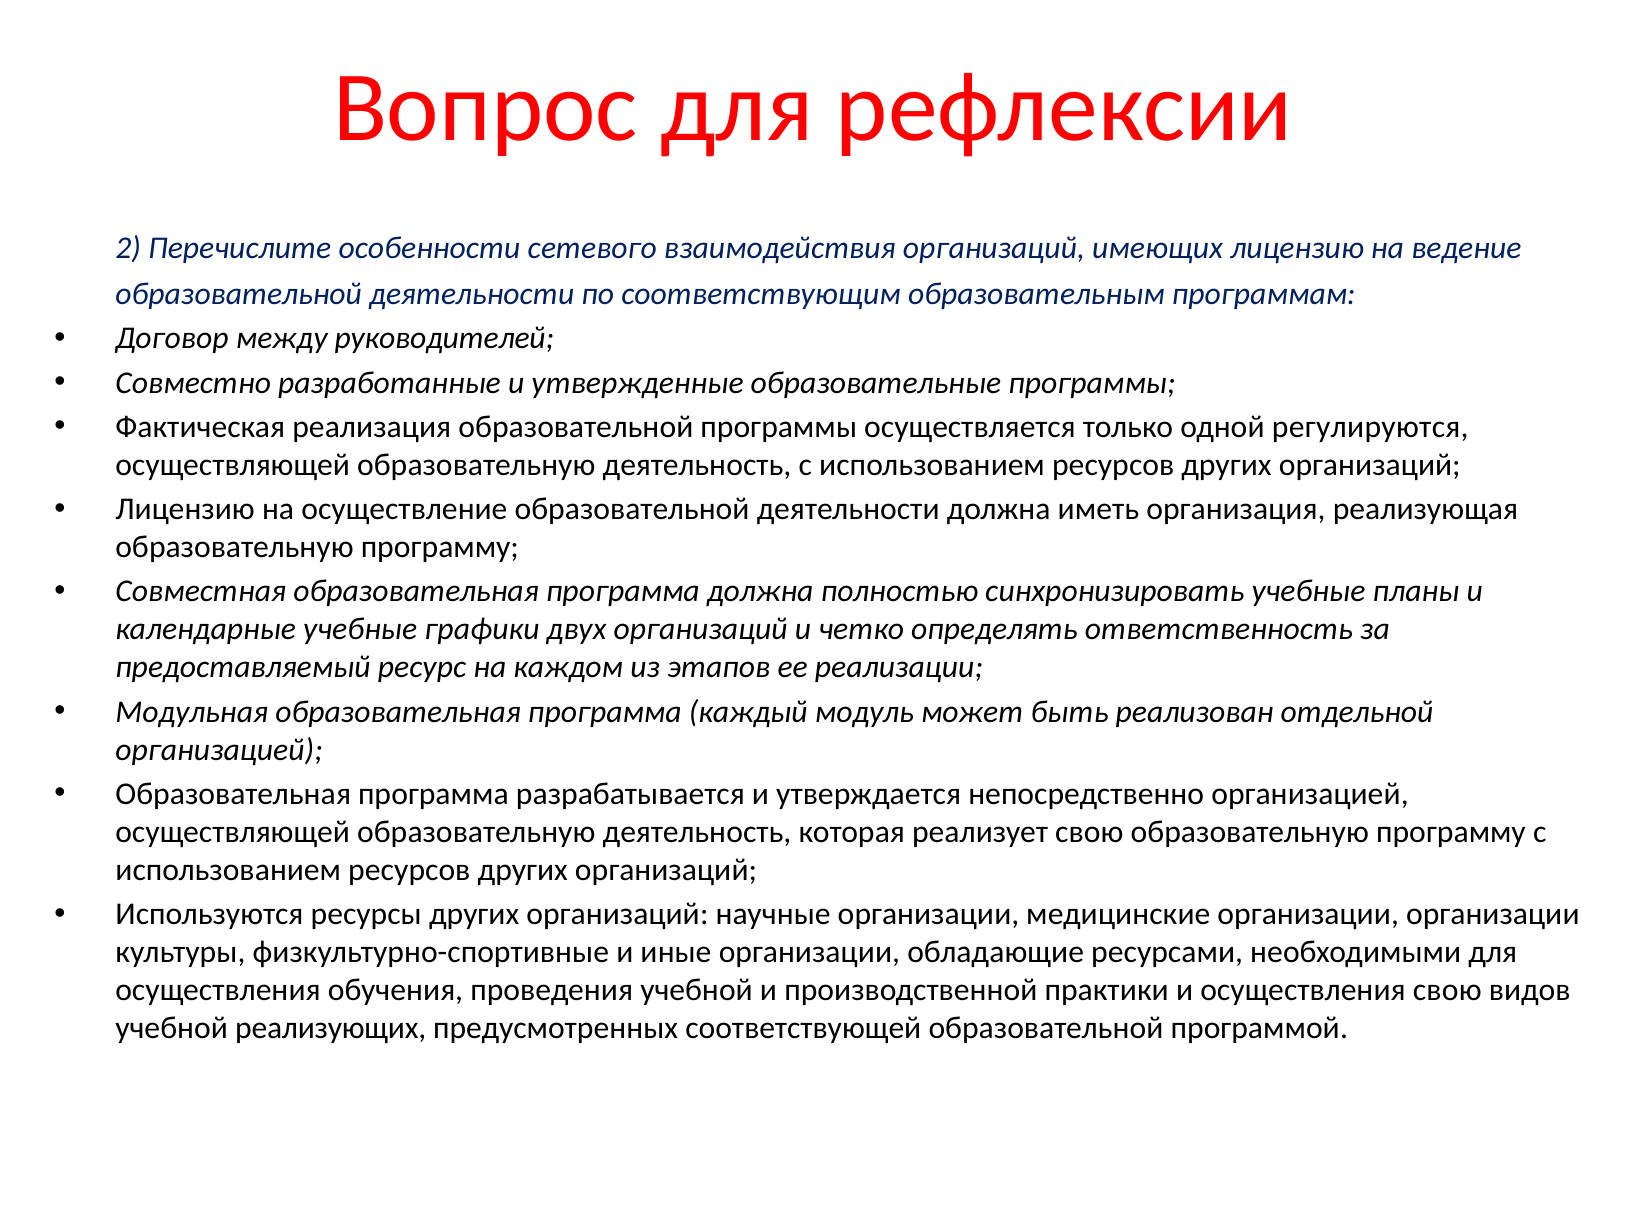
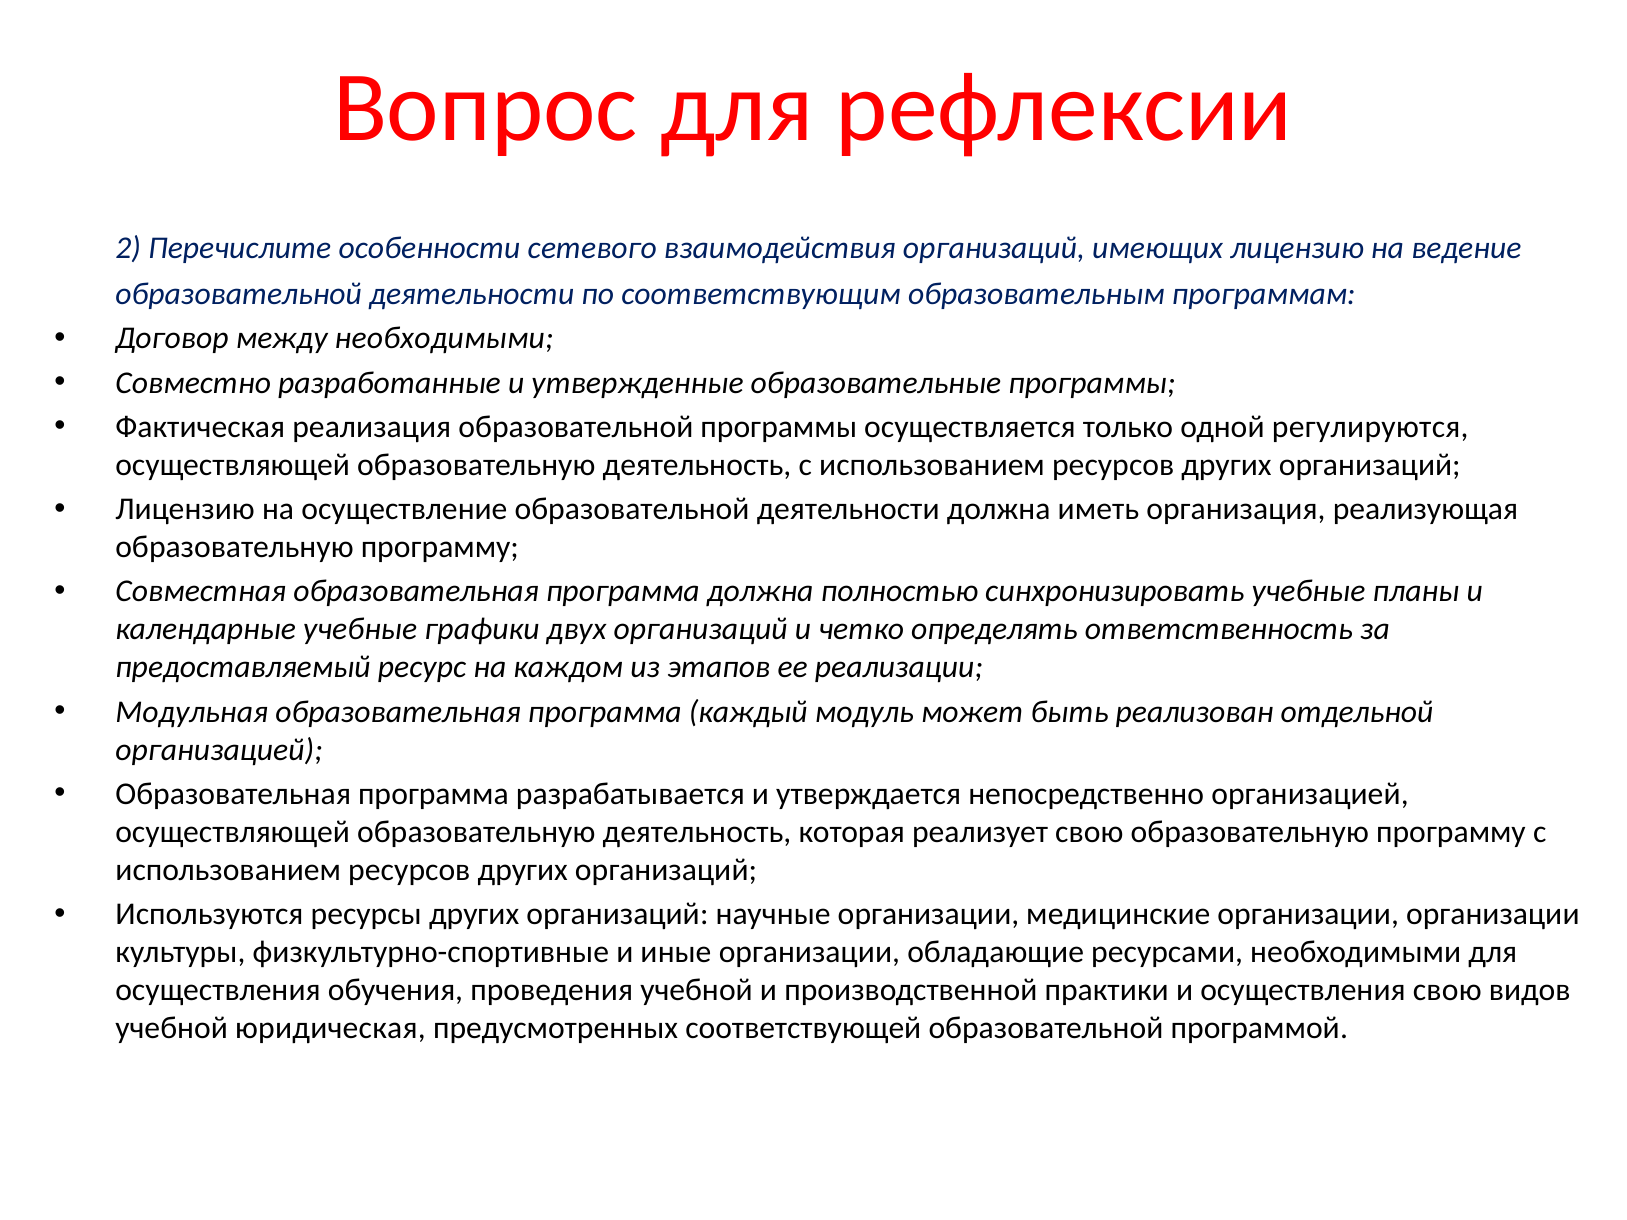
между руководителей: руководителей -> необходимыми
реализующих: реализующих -> юридическая
